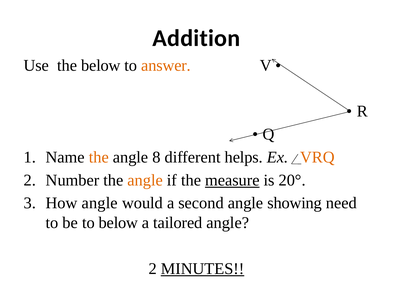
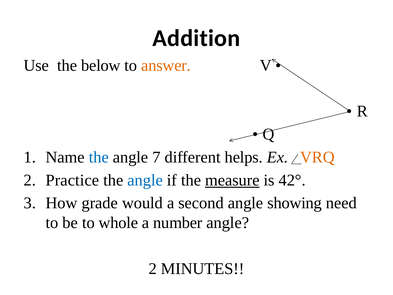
the at (99, 157) colour: orange -> blue
8: 8 -> 7
Number: Number -> Practice
angle at (145, 180) colour: orange -> blue
20°: 20° -> 42°
How angle: angle -> grade
to below: below -> whole
tailored: tailored -> number
MINUTES underline: present -> none
